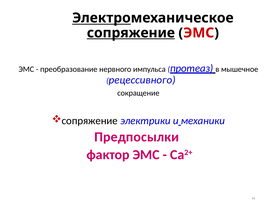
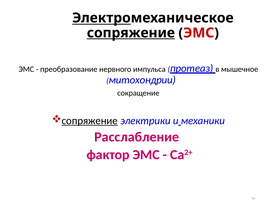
рецессивного: рецессивного -> митохондрии
сопряжение at (90, 121) underline: none -> present
Предпосылки: Предпосылки -> Расслабление
